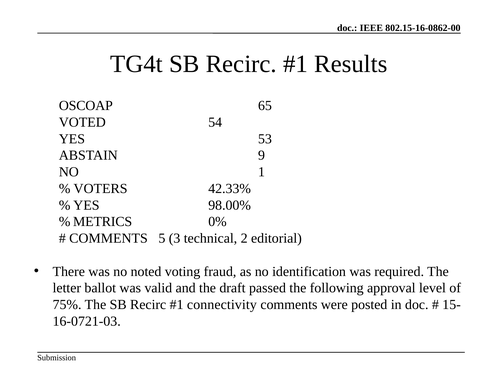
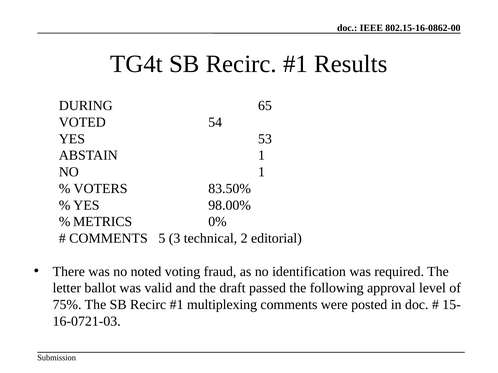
OSCOAP: OSCOAP -> DURING
ABSTAIN 9: 9 -> 1
42.33%: 42.33% -> 83.50%
connectivity: connectivity -> multiplexing
